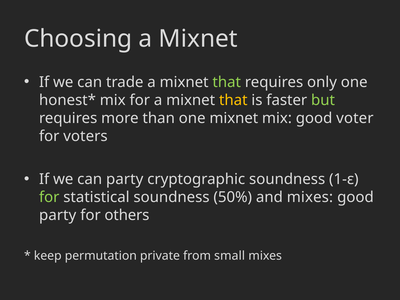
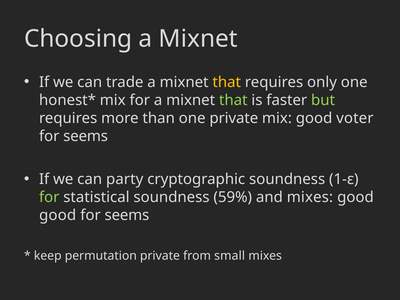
that at (227, 82) colour: light green -> yellow
that at (233, 100) colour: yellow -> light green
one mixnet: mixnet -> private
voters at (85, 136): voters -> seems
50%: 50% -> 59%
party at (58, 215): party -> good
others at (127, 215): others -> seems
